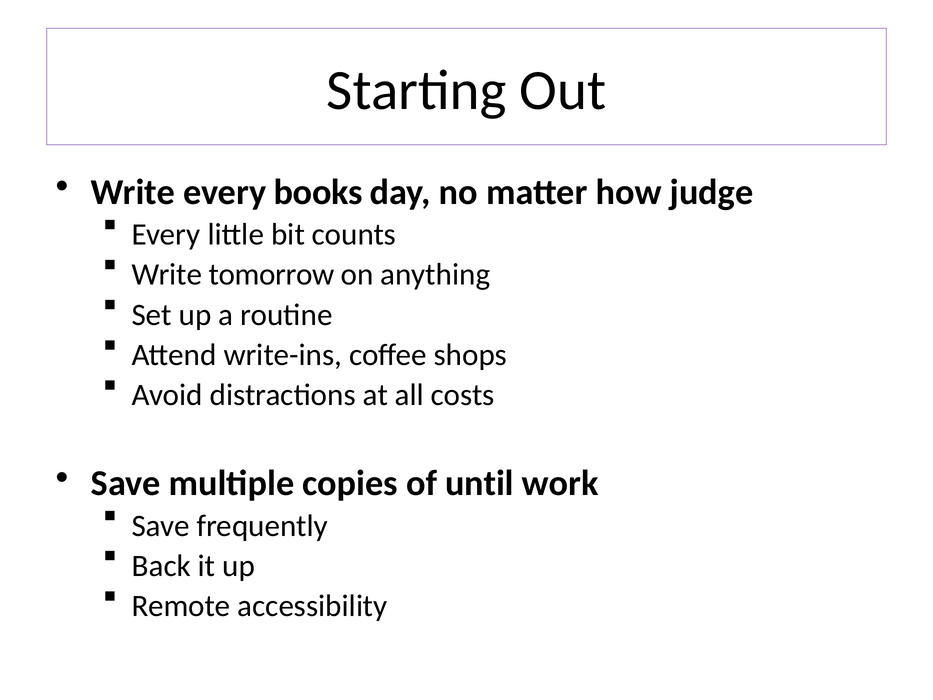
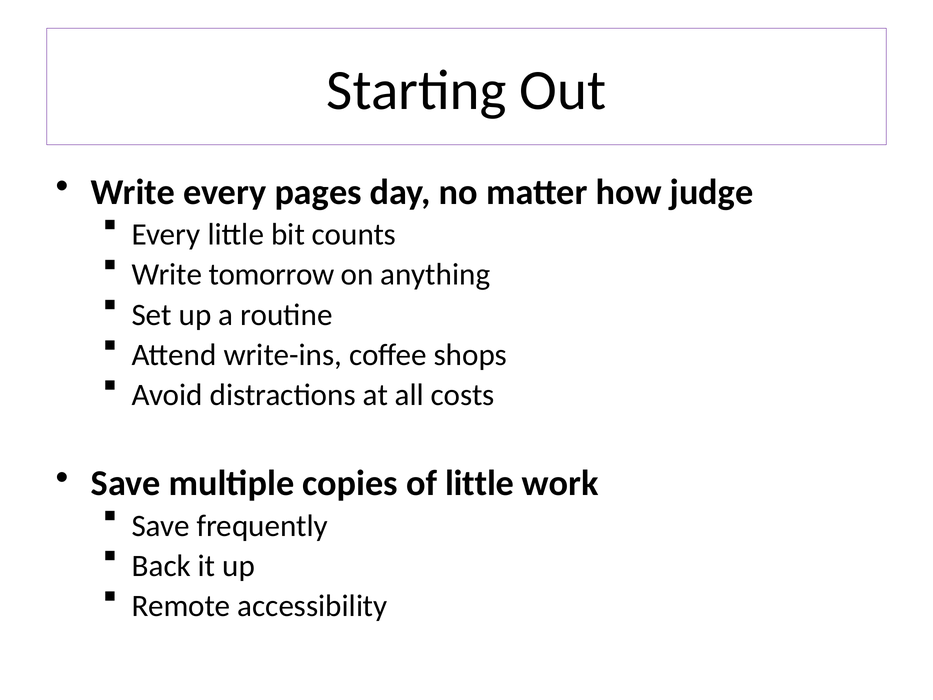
books: books -> pages
of until: until -> little
